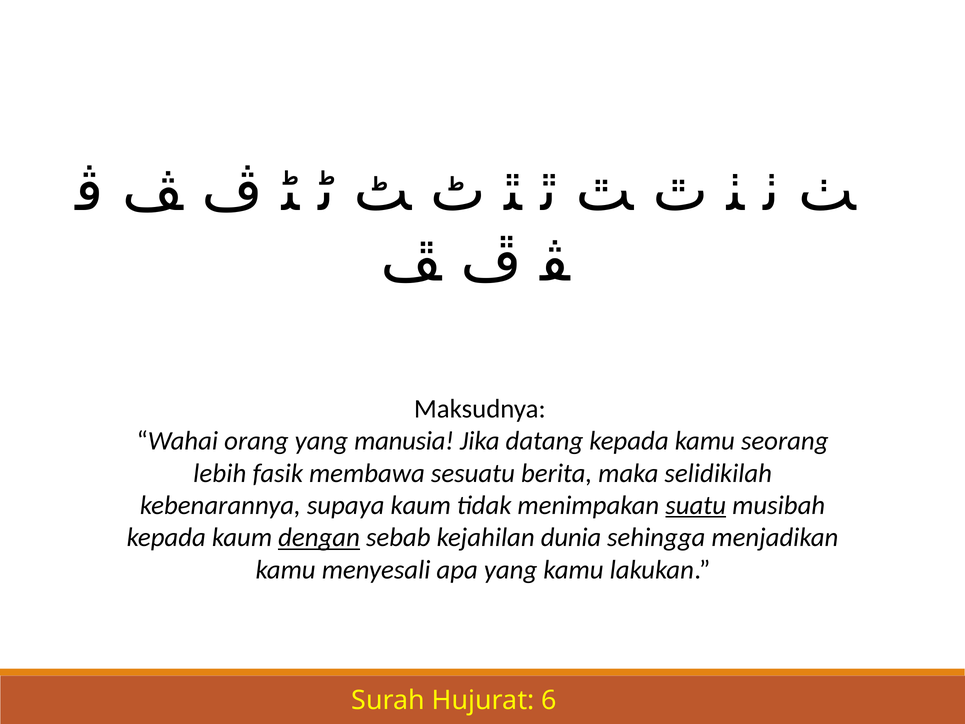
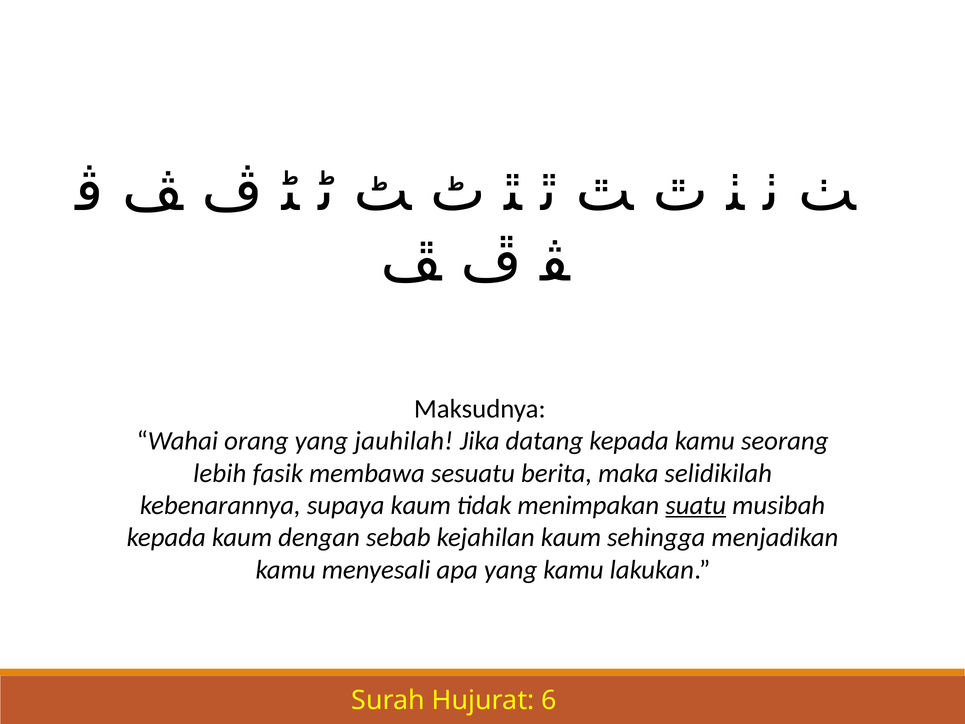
manusia: manusia -> jauhilah
dengan underline: present -> none
kejahilan dunia: dunia -> kaum
